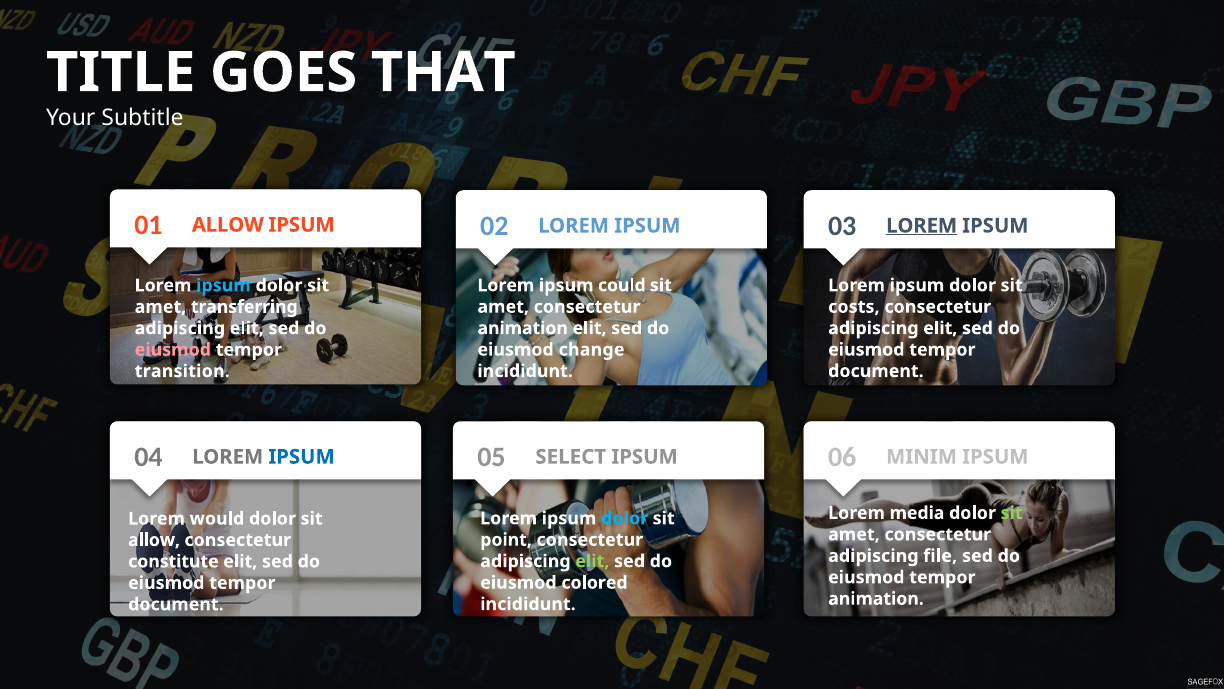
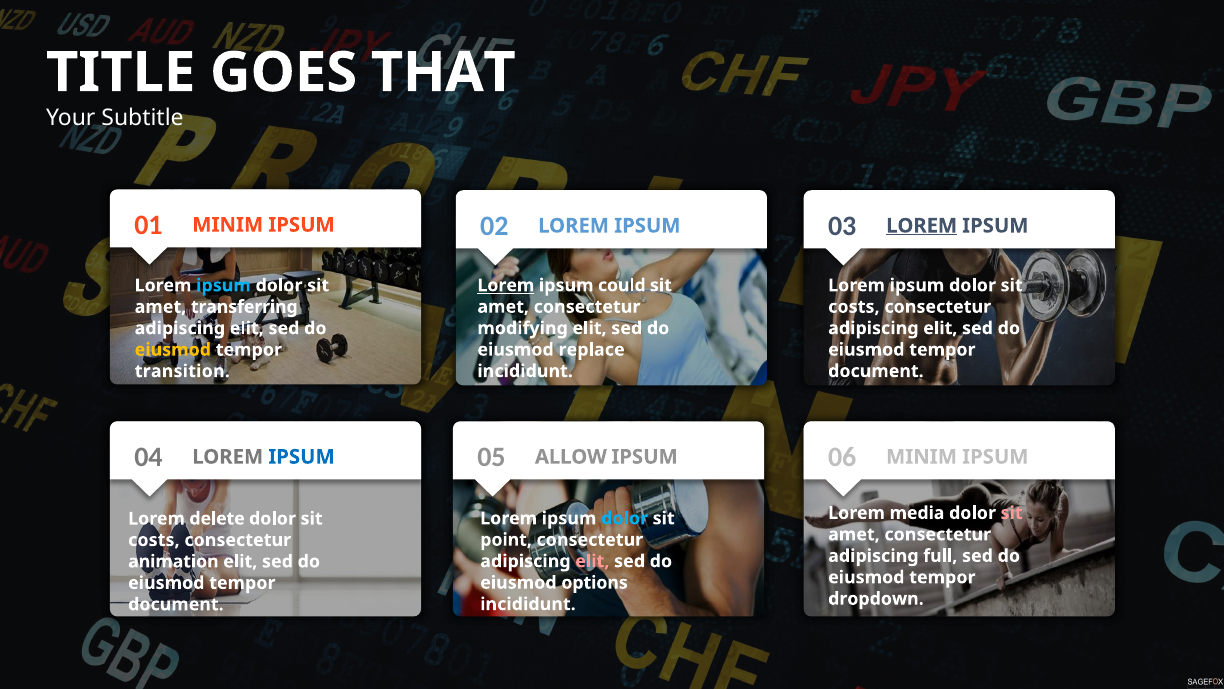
01 ALLOW: ALLOW -> MINIM
Lorem at (506, 285) underline: none -> present
animation at (523, 328): animation -> modifying
change: change -> replace
eiusmod at (173, 350) colour: pink -> yellow
SELECT: SELECT -> ALLOW
sit at (1012, 513) colour: light green -> pink
would: would -> delete
allow at (154, 540): allow -> costs
file: file -> full
elit at (592, 561) colour: light green -> pink
constitute: constitute -> animation
colored: colored -> options
animation at (876, 598): animation -> dropdown
